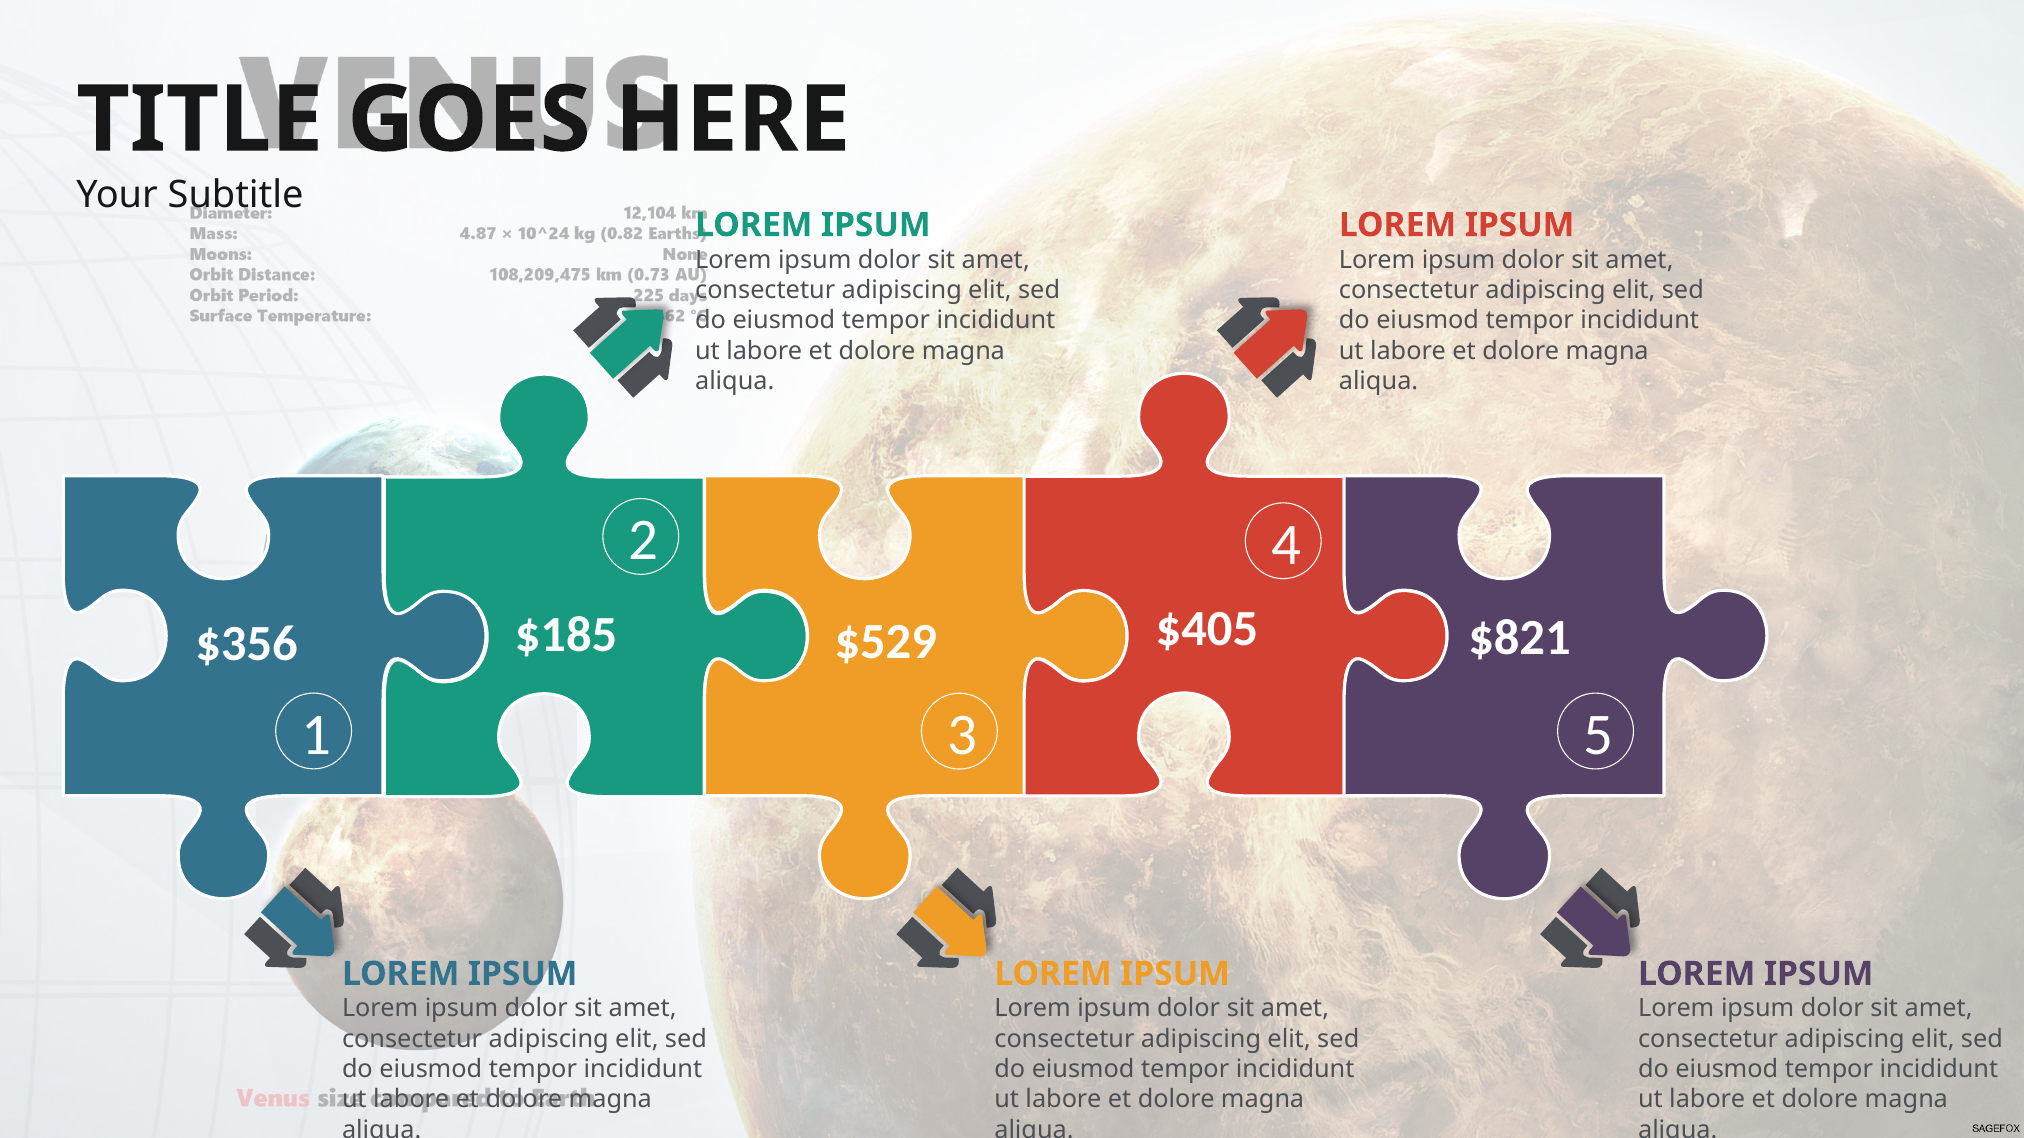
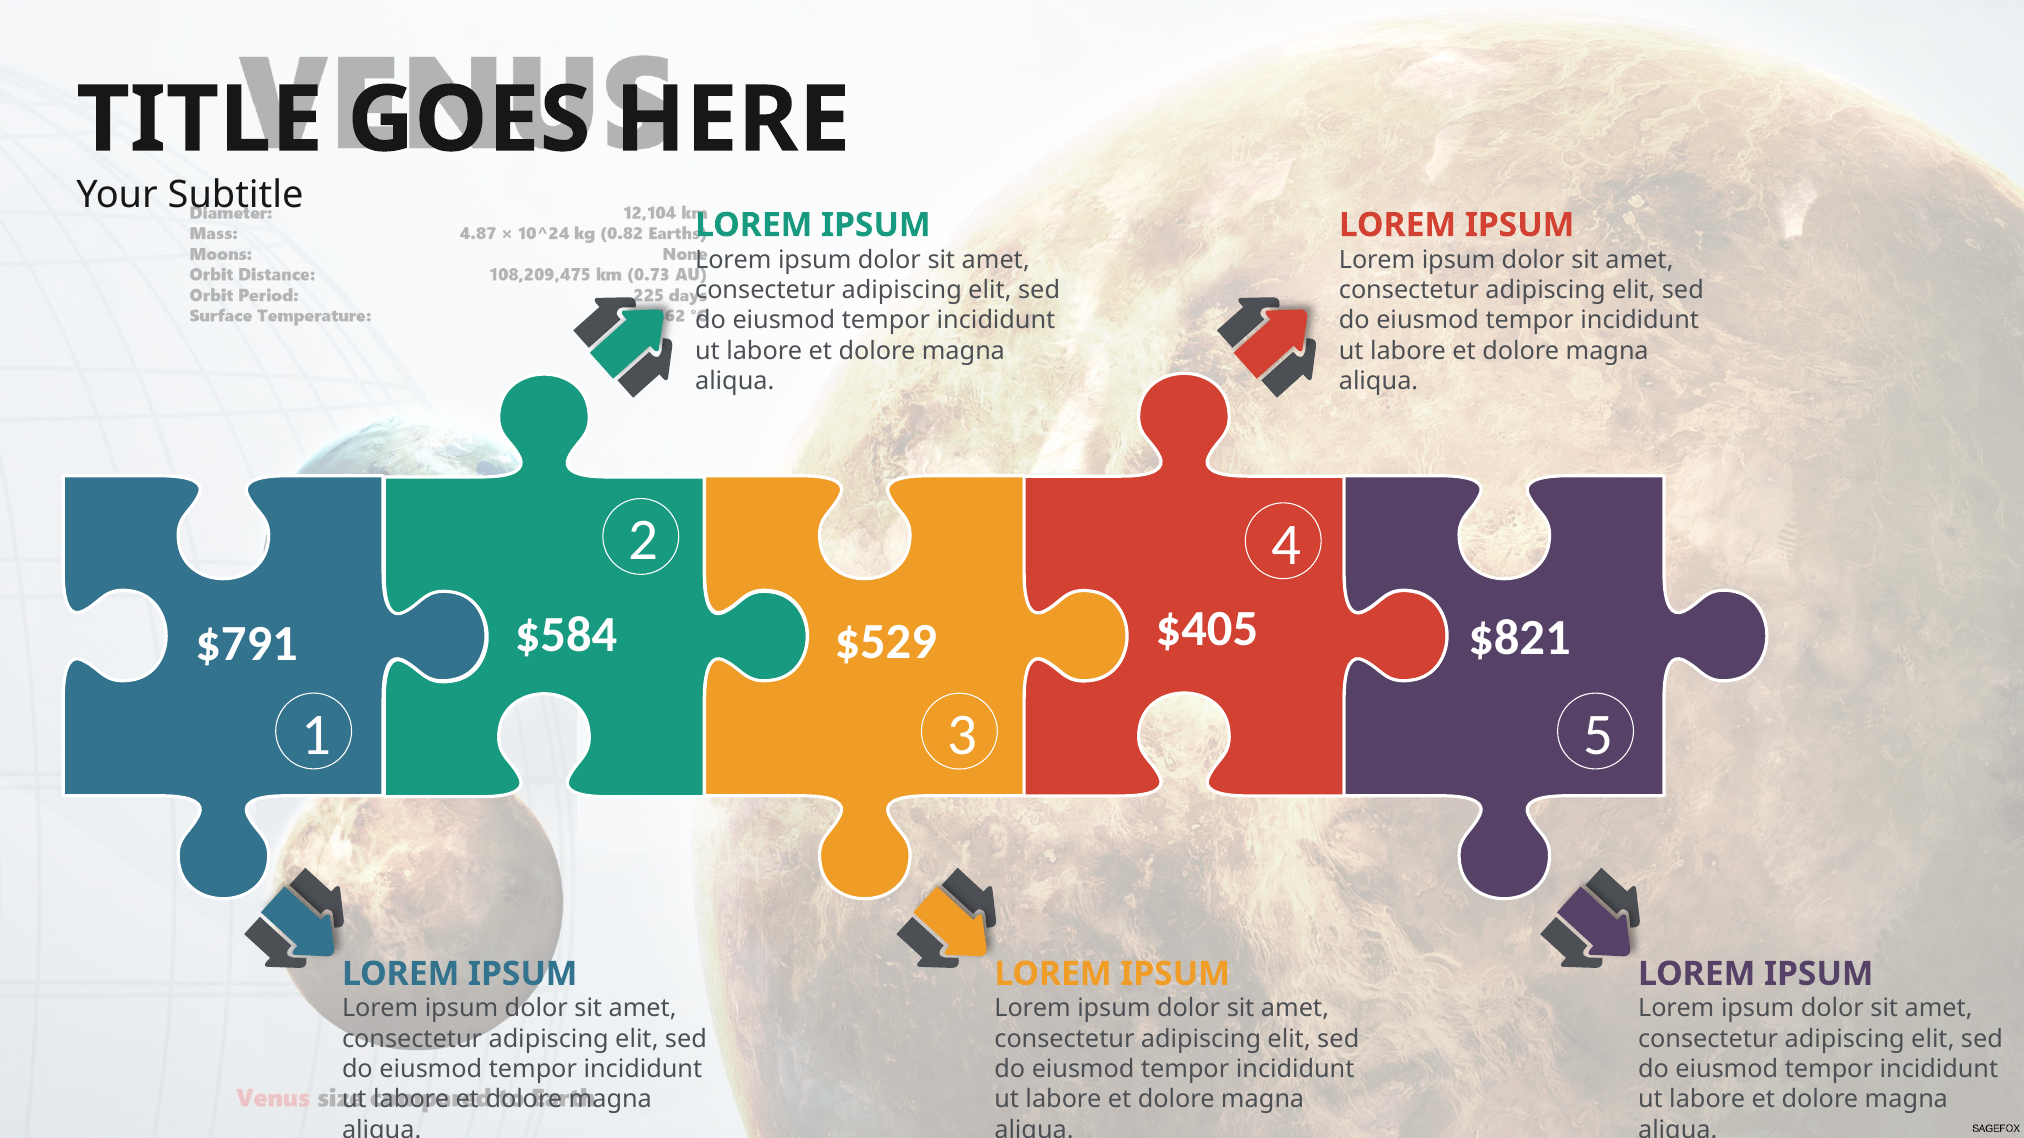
$185: $185 -> $584
$356: $356 -> $791
